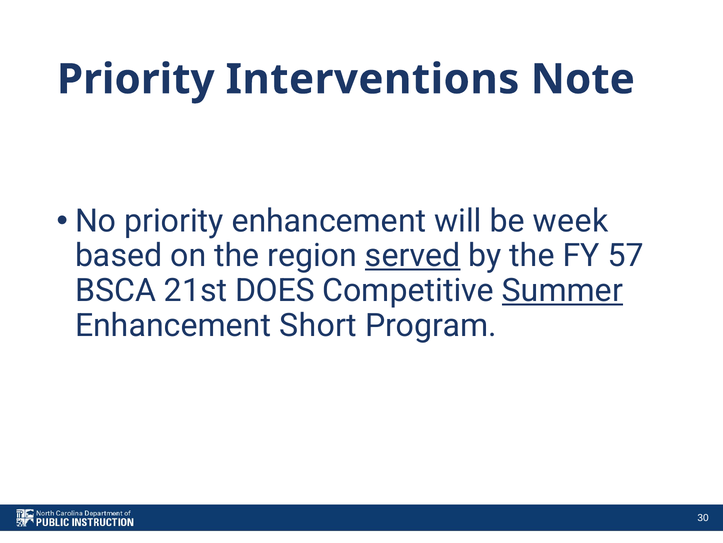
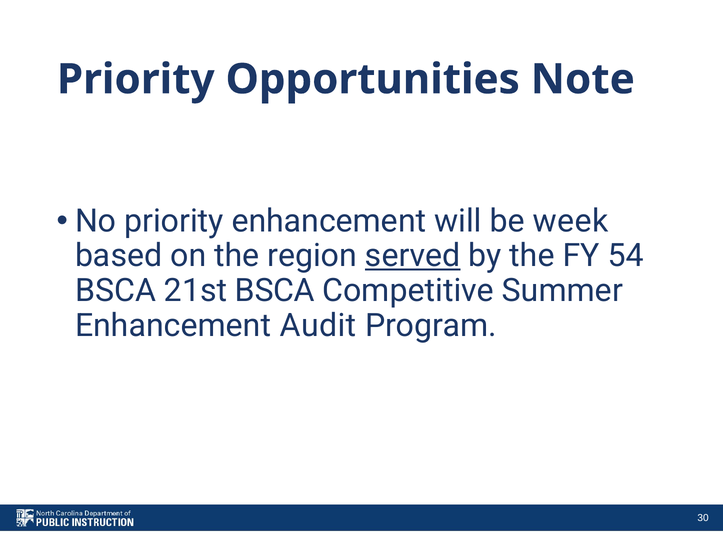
Interventions: Interventions -> Opportunities
57: 57 -> 54
21st DOES: DOES -> BSCA
Summer underline: present -> none
Short: Short -> Audit
